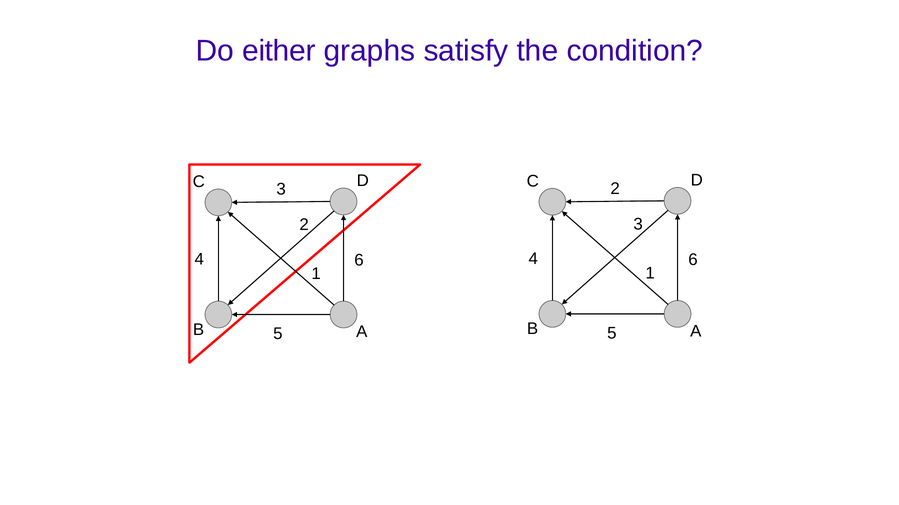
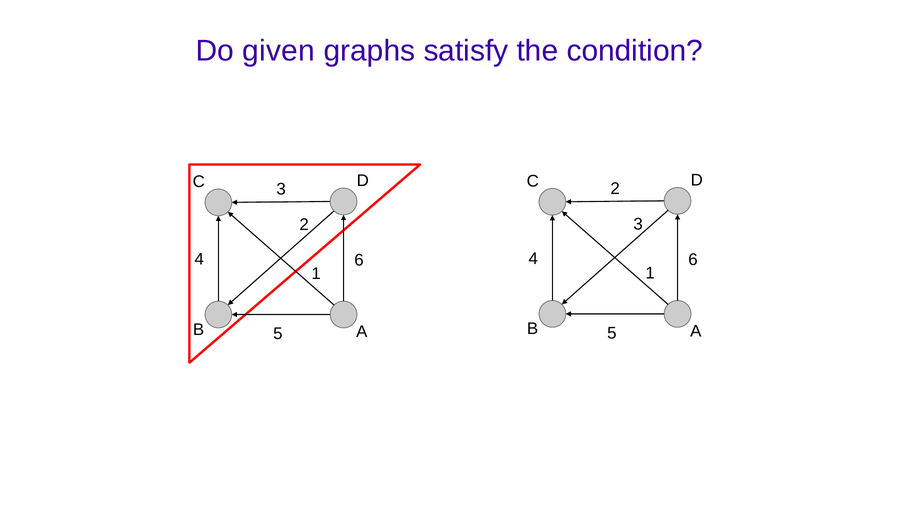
either: either -> given
